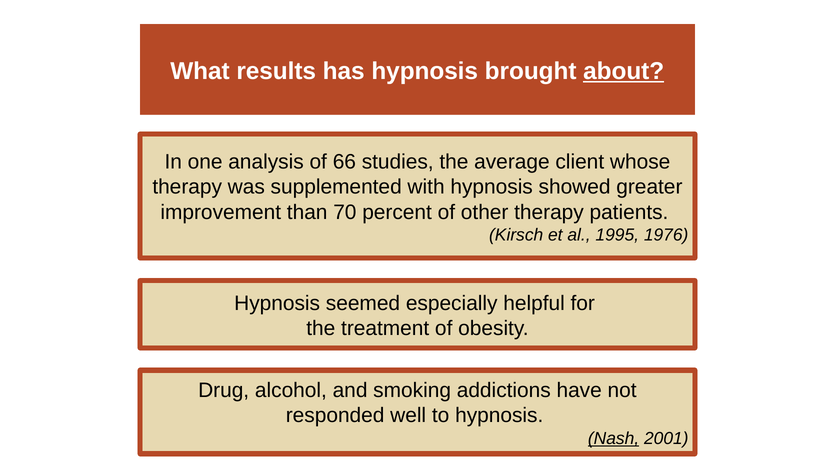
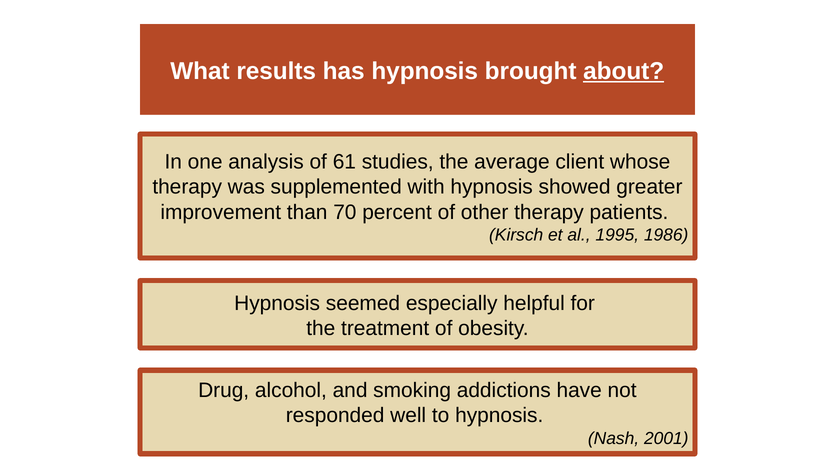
66: 66 -> 61
1976: 1976 -> 1986
Nash underline: present -> none
